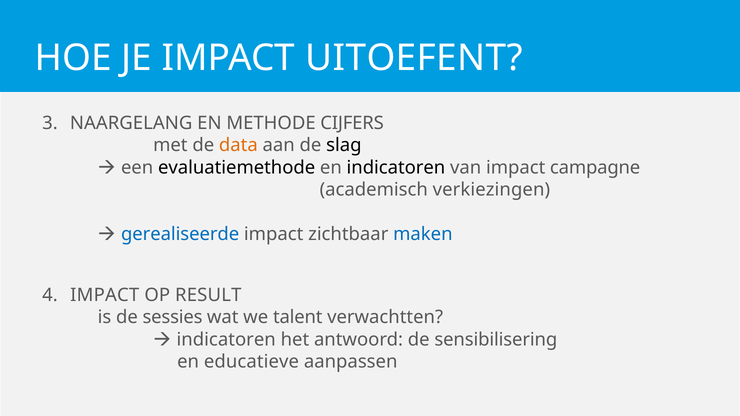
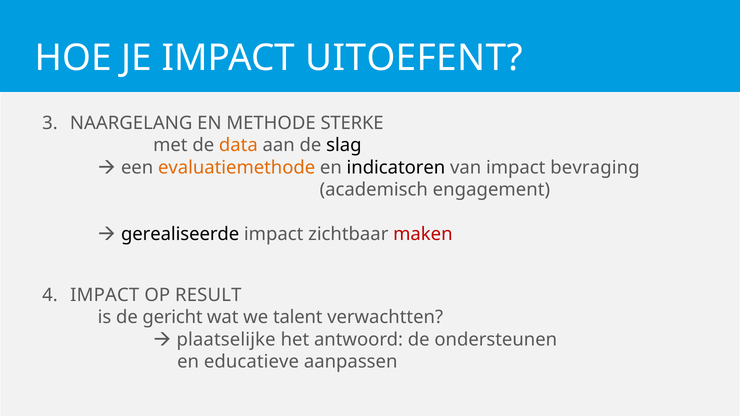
CIJFERS: CIJFERS -> STERKE
evaluatiemethode colour: black -> orange
campagne: campagne -> bevraging
verkiezingen: verkiezingen -> engagement
gerealiseerde colour: blue -> black
maken colour: blue -> red
sessies: sessies -> gericht
indicatoren at (226, 340): indicatoren -> plaatselijke
sensibilisering: sensibilisering -> ondersteunen
